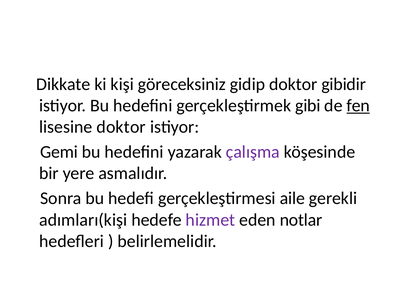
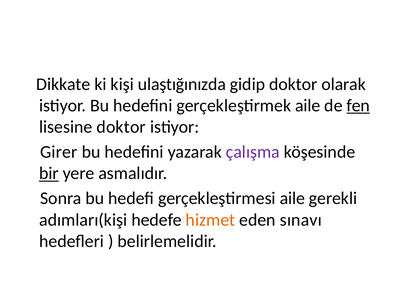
göreceksiniz: göreceksiniz -> ulaştığınızda
gibidir: gibidir -> olarak
gerçekleştirmek gibi: gibi -> aile
Gemi: Gemi -> Girer
bir underline: none -> present
hizmet colour: purple -> orange
notlar: notlar -> sınavı
